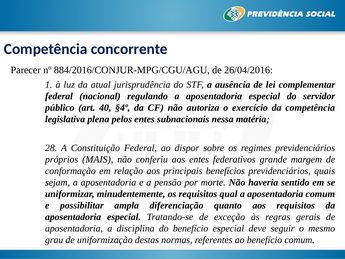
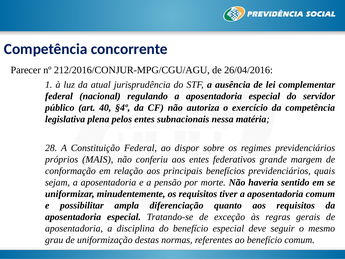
884/2016/CONJUR-MPG/CGU/AGU: 884/2016/CONJUR-MPG/CGU/AGU -> 212/2016/CONJUR-MPG/CGU/AGU
qual: qual -> tiver
